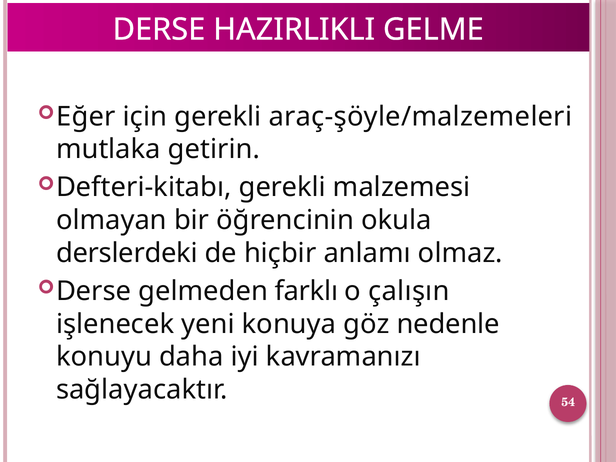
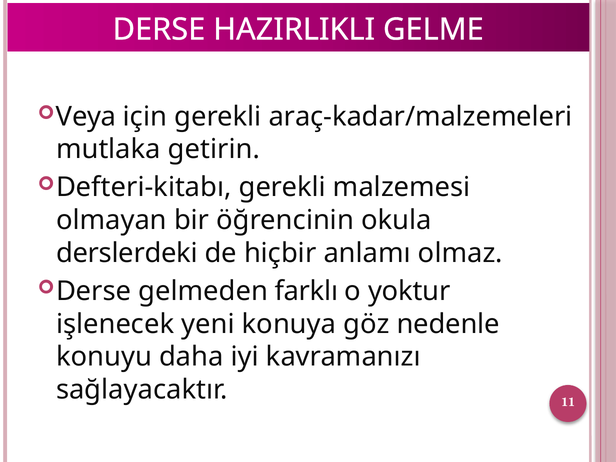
Eğer: Eğer -> Veya
araç-şöyle/malzemeleri: araç-şöyle/malzemeleri -> araç-kadar/malzemeleri
çalışın: çalışın -> yoktur
54: 54 -> 11
